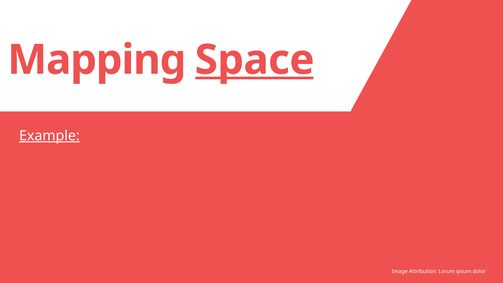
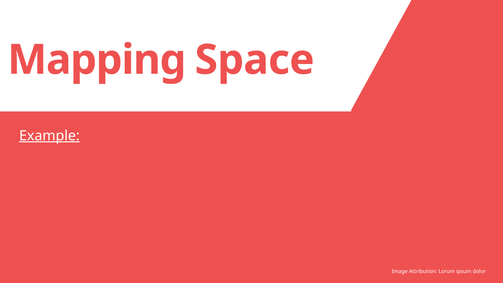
Space underline: present -> none
